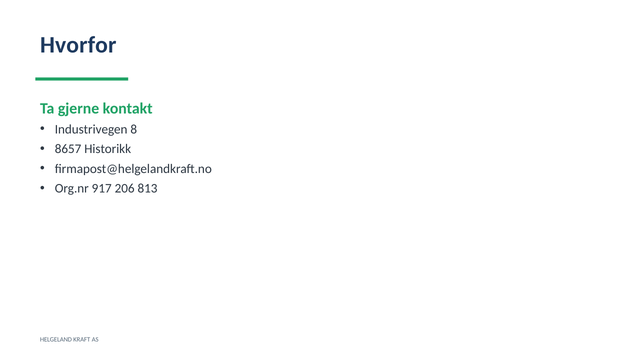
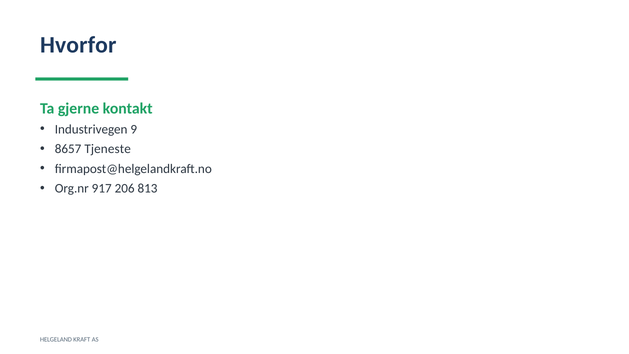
8: 8 -> 9
Historikk: Historikk -> Tjeneste
